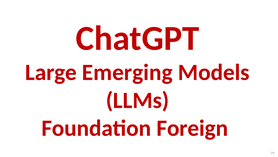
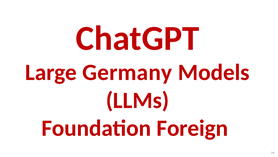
Emerging: Emerging -> Germany
